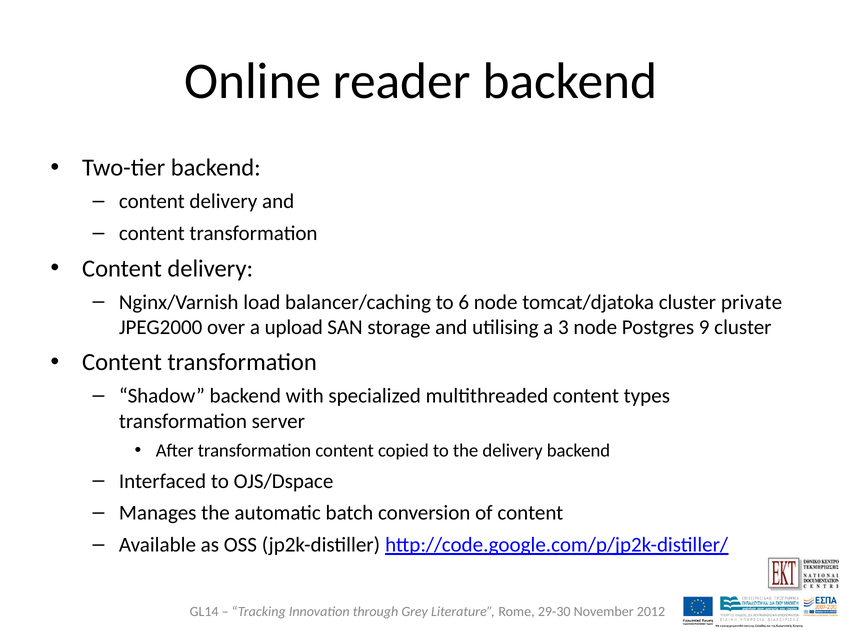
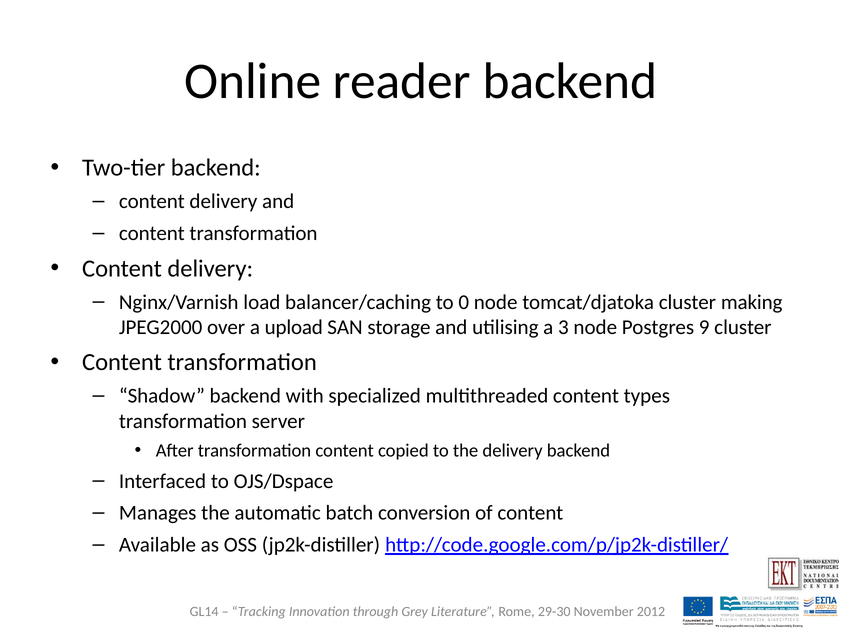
6: 6 -> 0
private: private -> making
